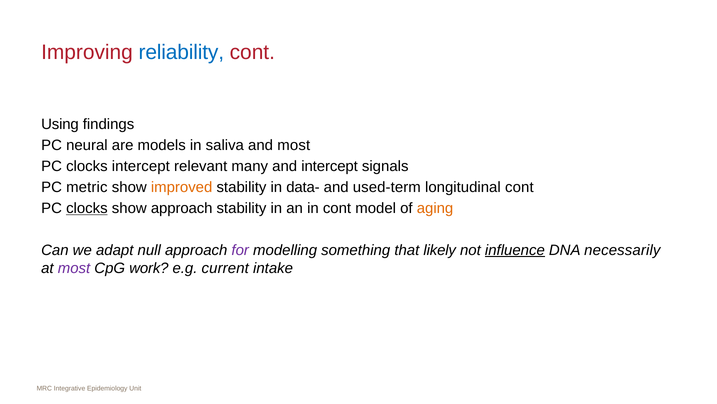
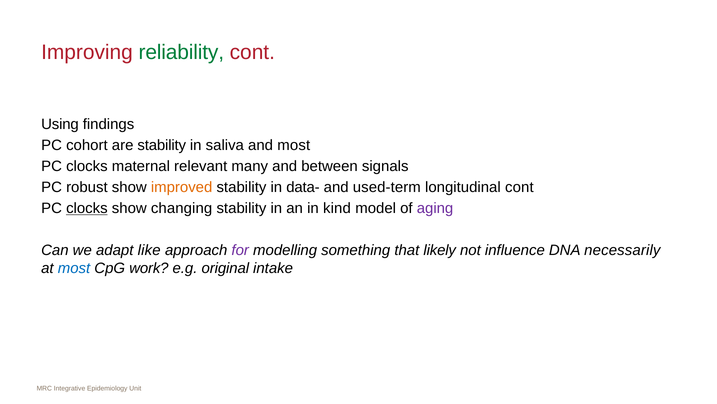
reliability colour: blue -> green
neural: neural -> cohort
are models: models -> stability
clocks intercept: intercept -> maternal
and intercept: intercept -> between
metric: metric -> robust
show approach: approach -> changing
in cont: cont -> kind
aging colour: orange -> purple
null: null -> like
influence underline: present -> none
most at (74, 268) colour: purple -> blue
current: current -> original
